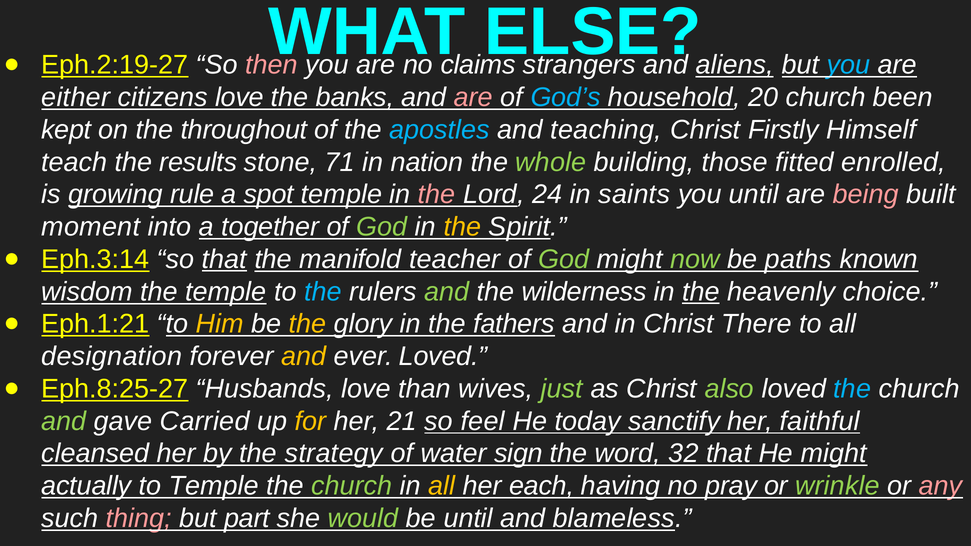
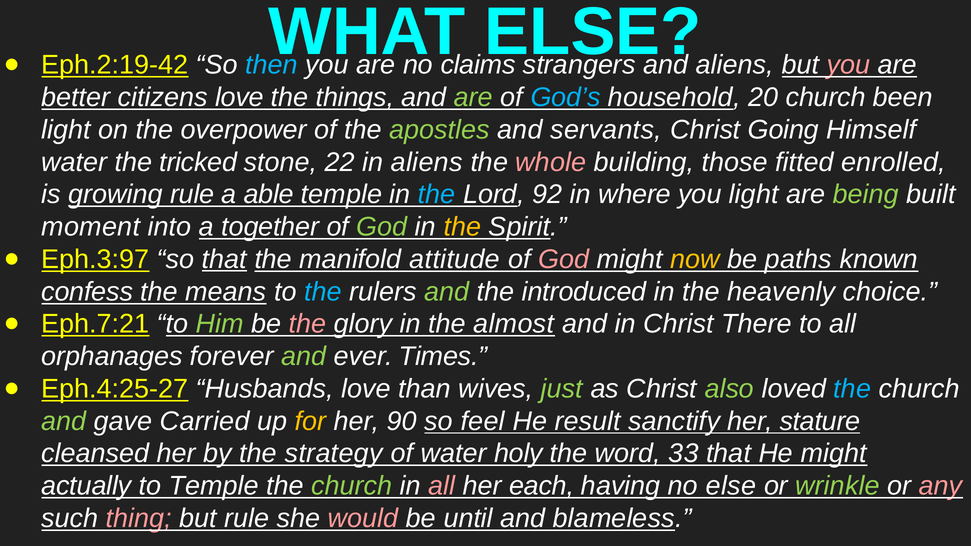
Eph.2:19-27: Eph.2:19-27 -> Eph.2:19-42
then colour: pink -> light blue
aliens at (735, 65) underline: present -> none
you at (848, 65) colour: light blue -> pink
either: either -> better
banks: banks -> things
are at (473, 97) colour: pink -> light green
kept at (66, 130): kept -> light
throughout: throughout -> overpower
apostles colour: light blue -> light green
teaching: teaching -> servants
Firstly: Firstly -> Going
teach at (74, 162): teach -> water
results: results -> tricked
71: 71 -> 22
in nation: nation -> aliens
whole colour: light green -> pink
spot: spot -> able
the at (437, 195) colour: pink -> light blue
24: 24 -> 92
saints: saints -> where
you until: until -> light
being colour: pink -> light green
Eph.3:14: Eph.3:14 -> Eph.3:97
teacher: teacher -> attitude
God at (564, 259) colour: light green -> pink
now colour: light green -> yellow
wisdom: wisdom -> confess
the temple: temple -> means
wilderness: wilderness -> introduced
the at (701, 292) underline: present -> none
Eph.1:21: Eph.1:21 -> Eph.7:21
Him colour: yellow -> light green
the at (308, 324) colour: yellow -> pink
fathers: fathers -> almost
designation: designation -> orphanages
and at (304, 357) colour: yellow -> light green
ever Loved: Loved -> Times
Eph.8:25-27: Eph.8:25-27 -> Eph.4:25-27
21: 21 -> 90
today: today -> result
faithful: faithful -> stature
sign: sign -> holy
32: 32 -> 33
all at (442, 486) colour: yellow -> pink
no pray: pray -> else
but part: part -> rule
would colour: light green -> pink
